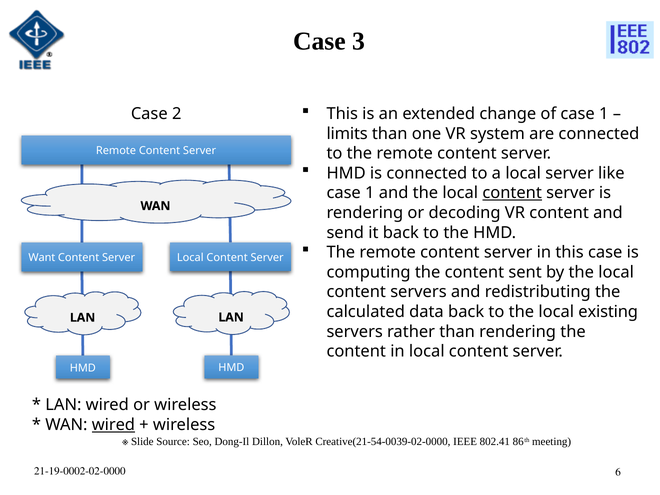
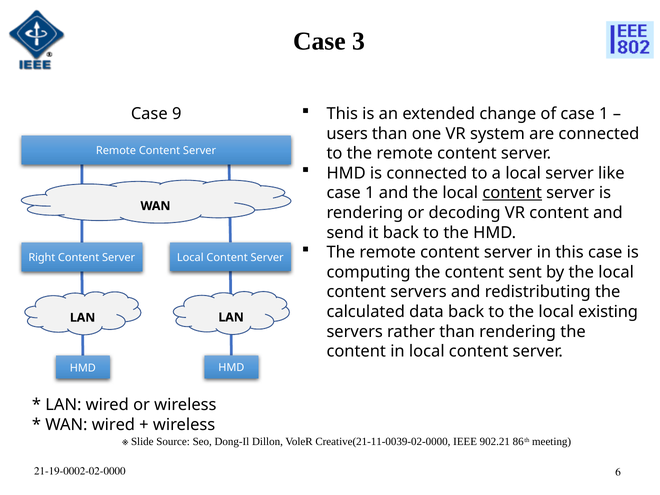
2: 2 -> 9
limits: limits -> users
Want: Want -> Right
wired at (113, 425) underline: present -> none
Creative(21-54-0039-02-0000: Creative(21-54-0039-02-0000 -> Creative(21-11-0039-02-0000
802.41: 802.41 -> 902.21
